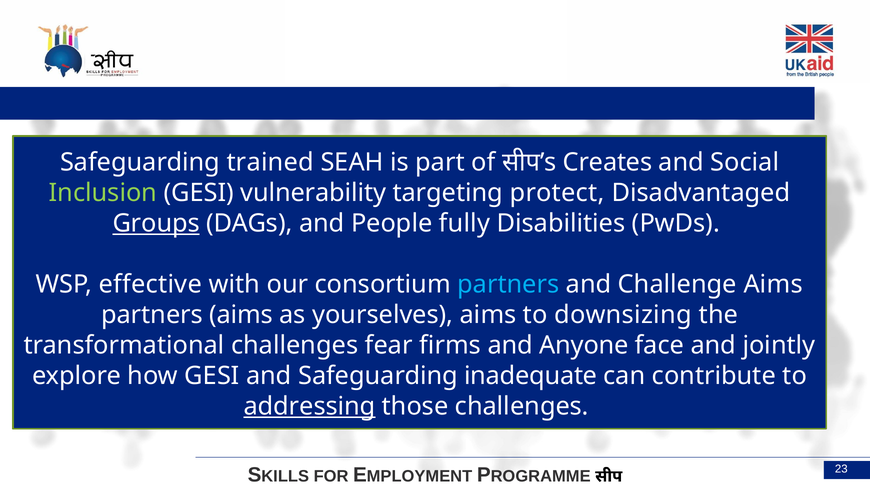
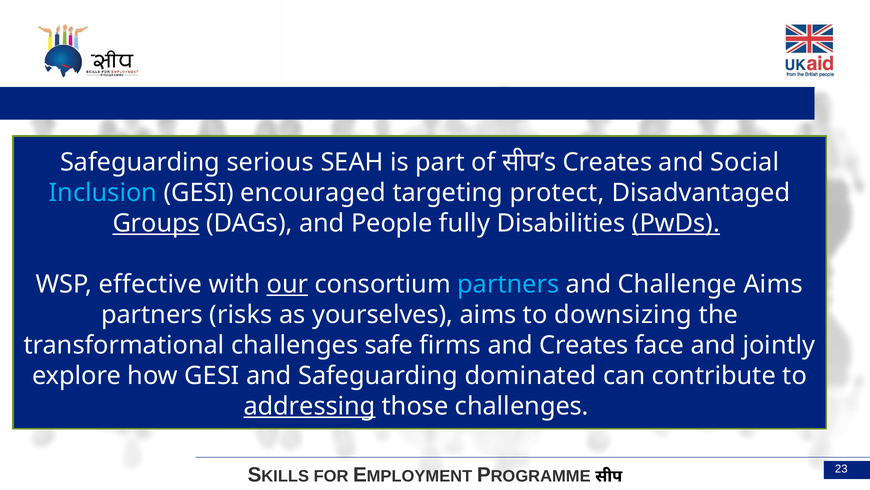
trained: trained -> serious
Inclusion colour: light green -> light blue
vulnerability: vulnerability -> encouraged
PwDs underline: none -> present
our underline: none -> present
partners aims: aims -> risks
fear: fear -> safe
and Anyone: Anyone -> Creates
inadequate: inadequate -> dominated
